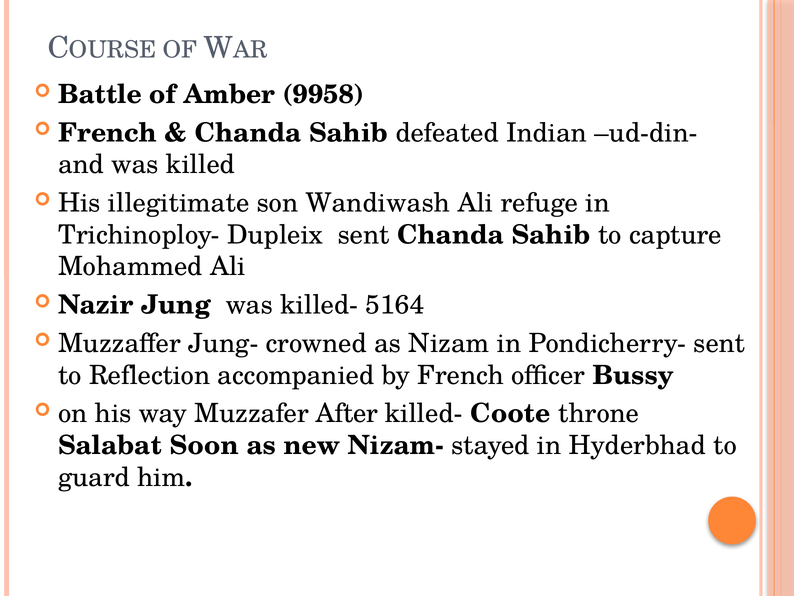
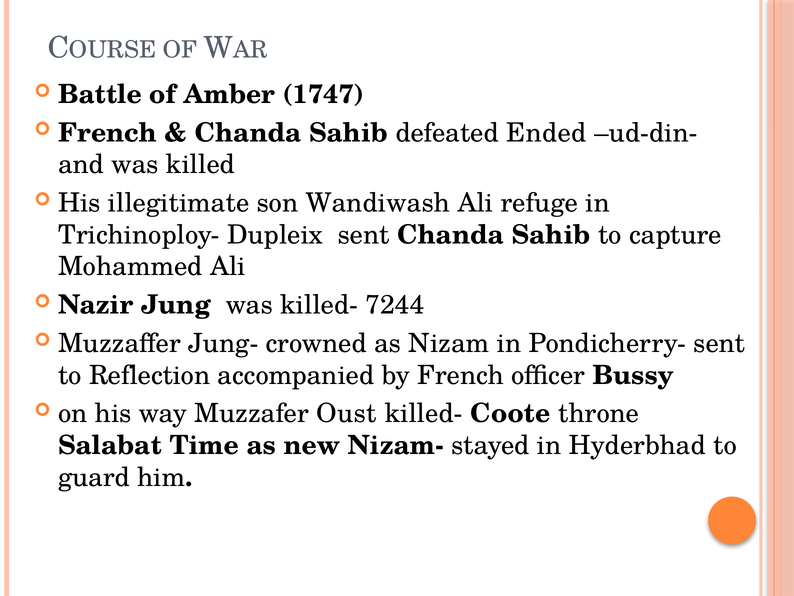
9958: 9958 -> 1747
Indian: Indian -> Ended
5164: 5164 -> 7244
After: After -> Oust
Soon: Soon -> Time
